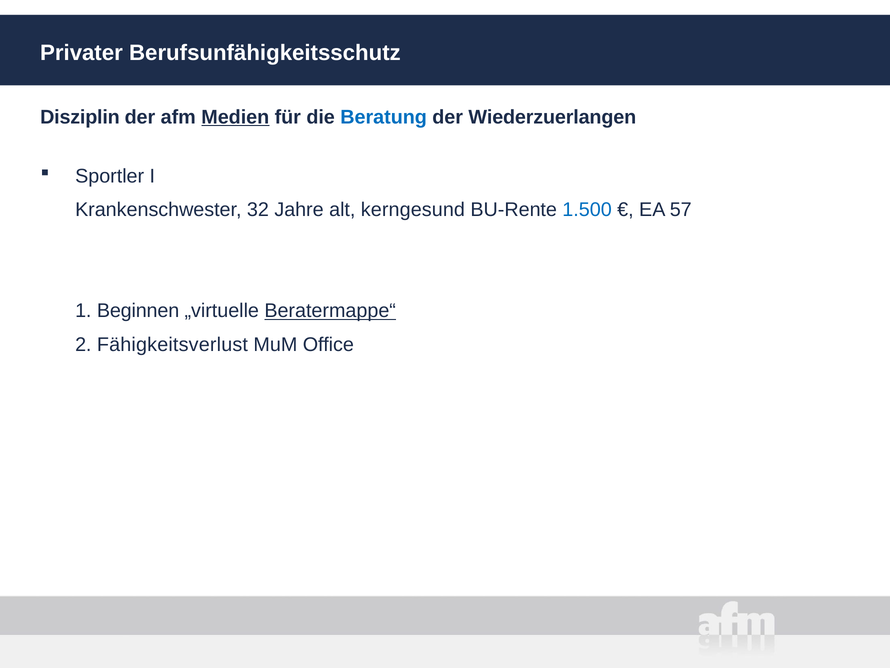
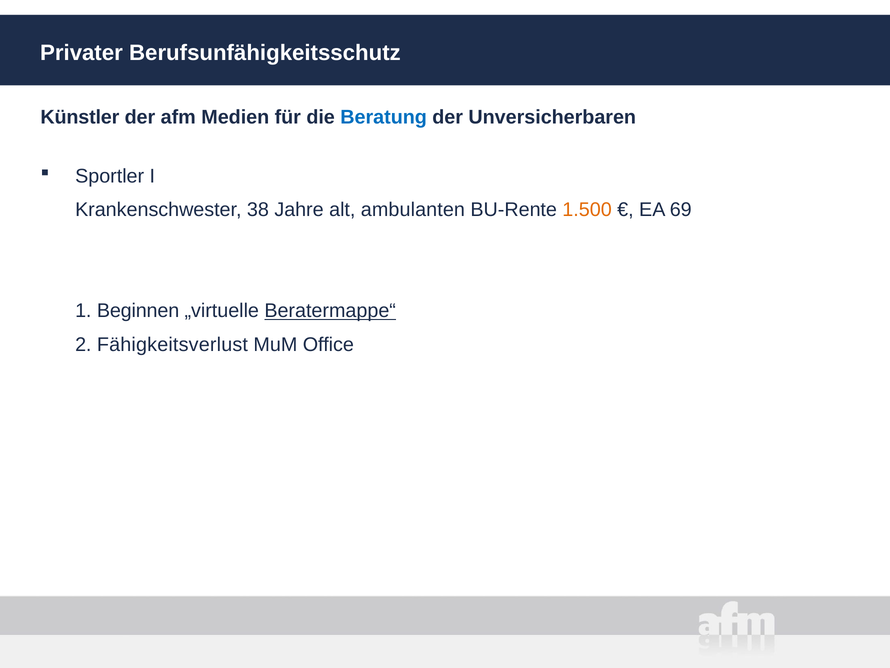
Disziplin: Disziplin -> Künstler
Medien underline: present -> none
Wiederzuerlangen: Wiederzuerlangen -> Unversicherbaren
32: 32 -> 38
kerngesund: kerngesund -> ambulanten
1.500 colour: blue -> orange
57: 57 -> 69
